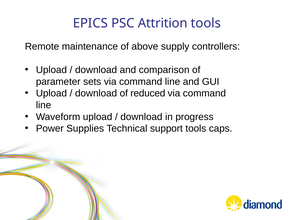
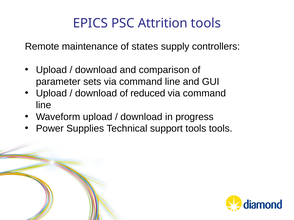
above: above -> states
tools caps: caps -> tools
